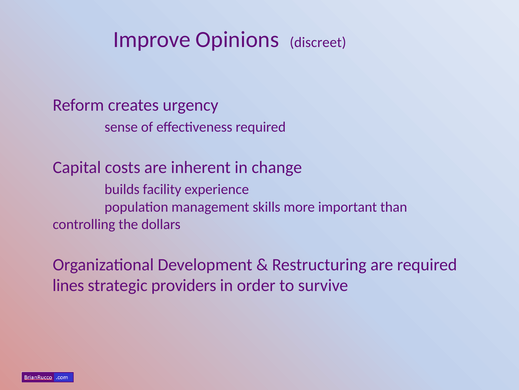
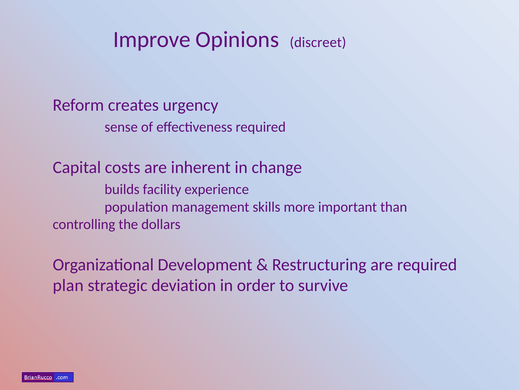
lines: lines -> plan
providers: providers -> deviation
